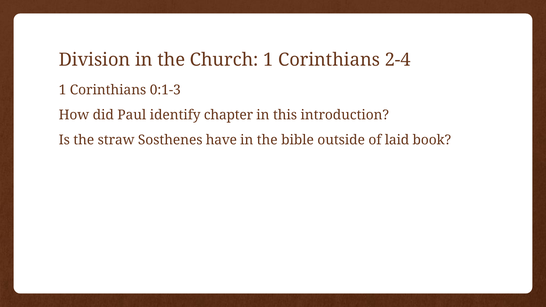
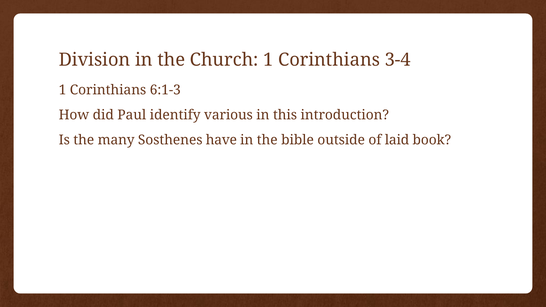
2-4: 2-4 -> 3-4
0:1-3: 0:1-3 -> 6:1-3
chapter: chapter -> various
straw: straw -> many
